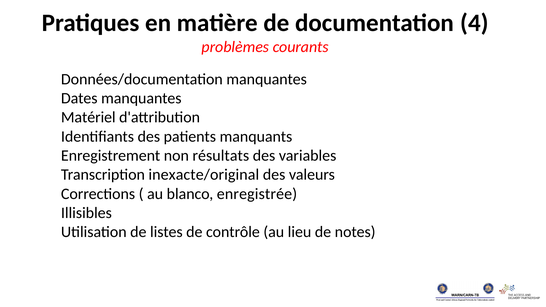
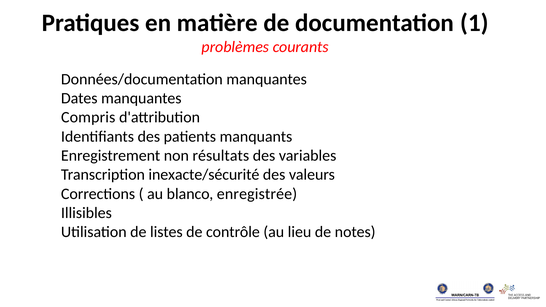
4: 4 -> 1
Matériel: Matériel -> Compris
inexacte/original: inexacte/original -> inexacte/sécurité
